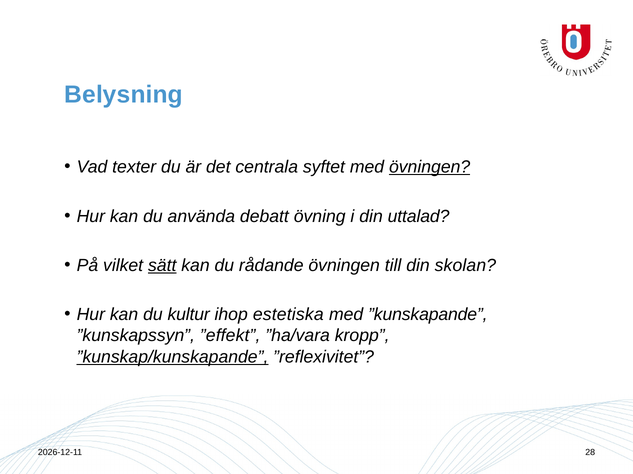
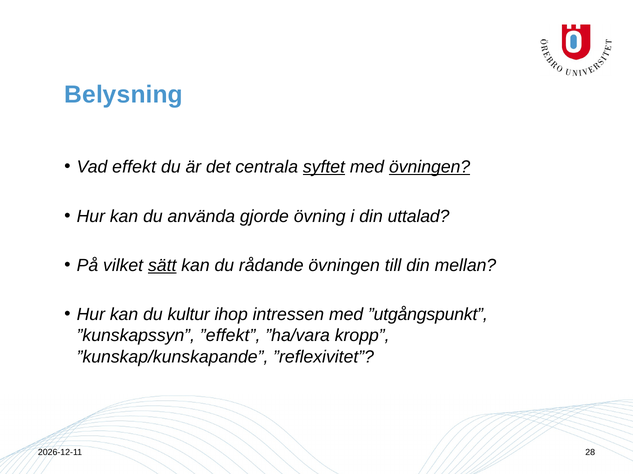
texter: texter -> effekt
syftet underline: none -> present
debatt: debatt -> gjorde
skolan: skolan -> mellan
estetiska: estetiska -> intressen
”kunskapande: ”kunskapande -> ”utgångspunkt
”kunskap/kunskapande underline: present -> none
